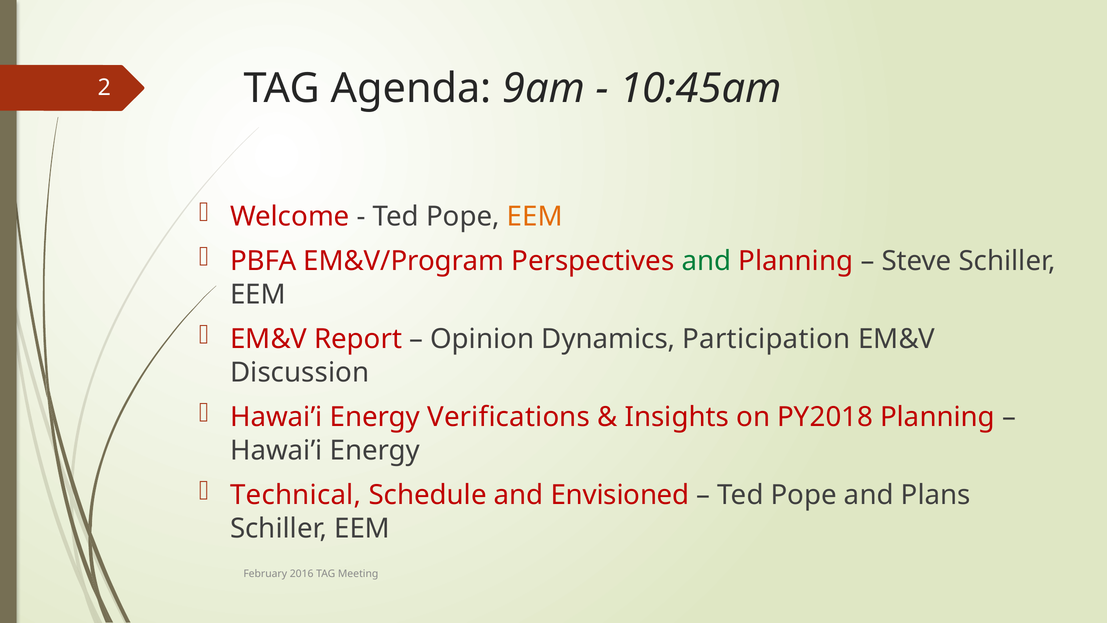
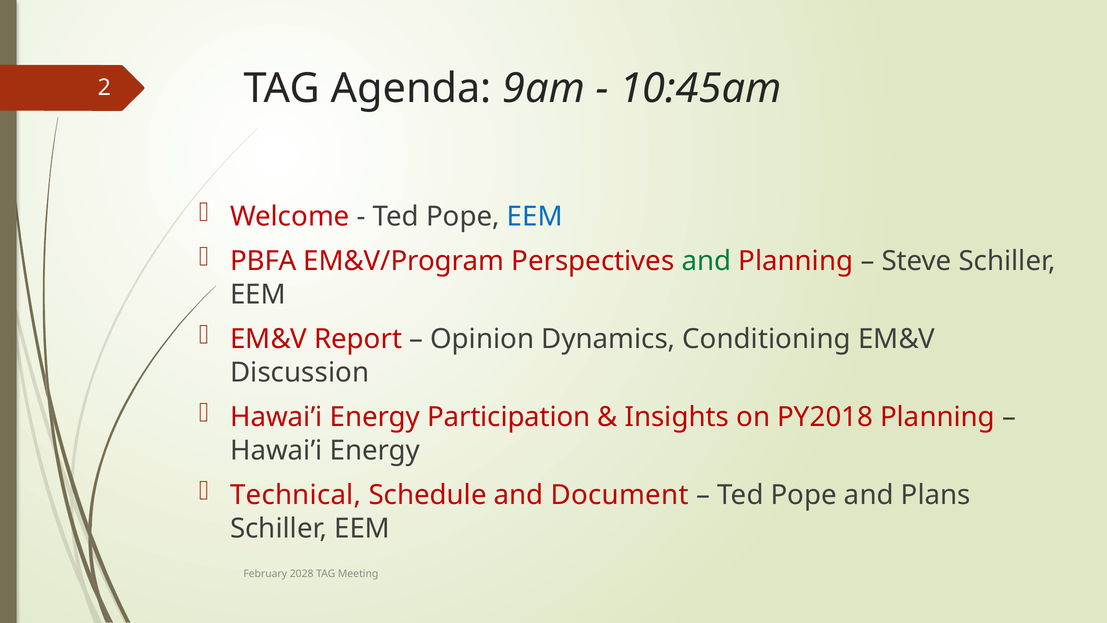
EEM at (535, 216) colour: orange -> blue
Participation: Participation -> Conditioning
Verifications: Verifications -> Participation
Envisioned: Envisioned -> Document
2016: 2016 -> 2028
